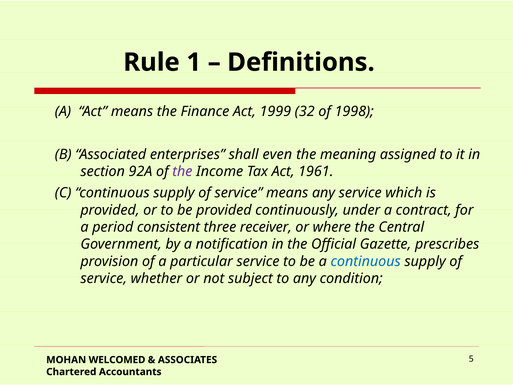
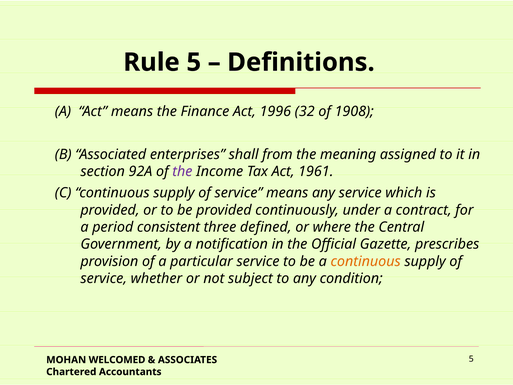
Rule 1: 1 -> 5
1999: 1999 -> 1996
1998: 1998 -> 1908
even: even -> from
receiver: receiver -> defined
continuous at (366, 261) colour: blue -> orange
